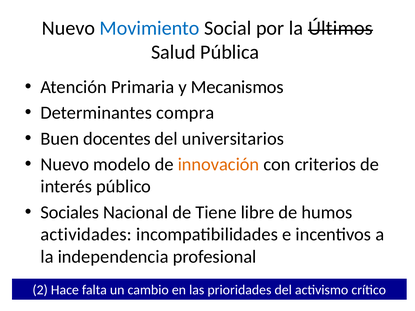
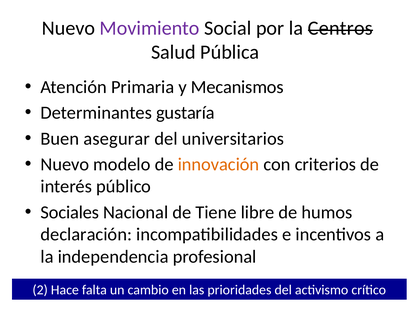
Movimiento colour: blue -> purple
Últimos: Últimos -> Centros
compra: compra -> gustaría
docentes: docentes -> asegurar
actividades: actividades -> declaración
